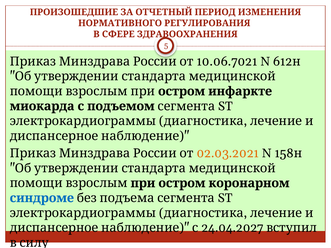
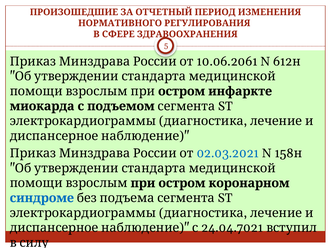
10.06.7021: 10.06.7021 -> 10.06.2061
02.03.2021 colour: orange -> blue
24.04.2027: 24.04.2027 -> 24.04.7021
